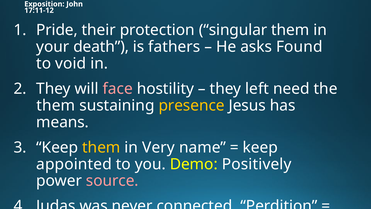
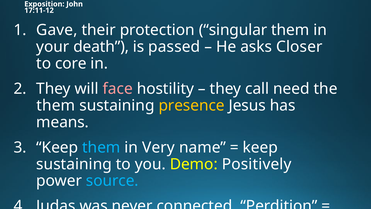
Pride: Pride -> Gave
fathers: fathers -> passed
Found: Found -> Closer
void: void -> core
left: left -> call
them at (101, 147) colour: yellow -> light blue
appointed at (74, 164): appointed -> sustaining
source colour: pink -> light blue
